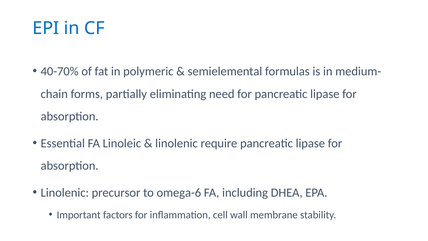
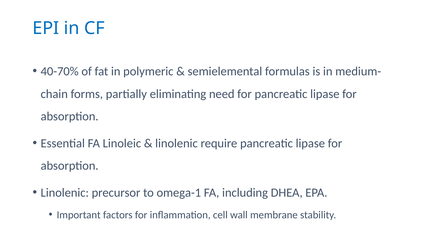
omega-6: omega-6 -> omega-1
